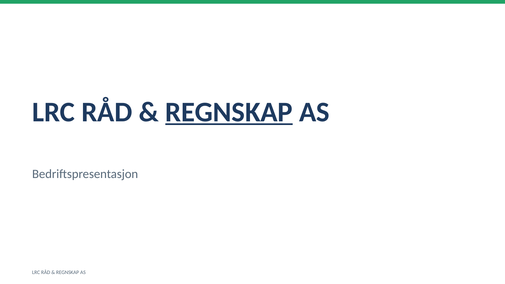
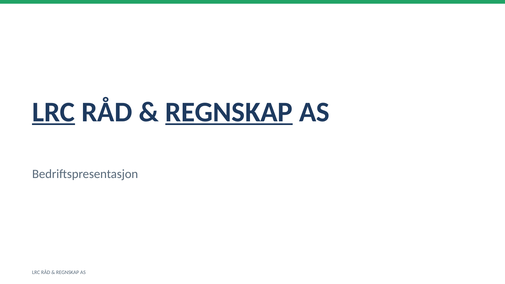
LRC at (54, 112) underline: none -> present
